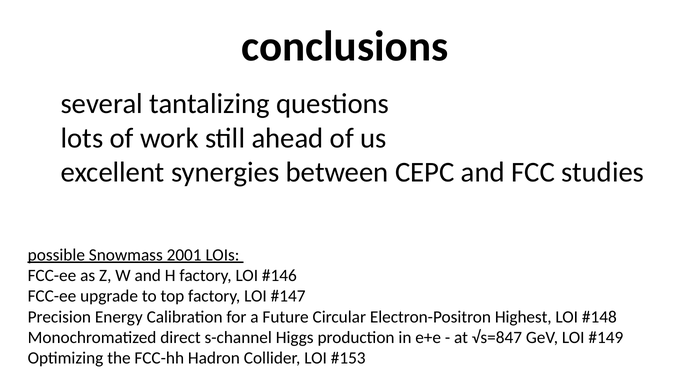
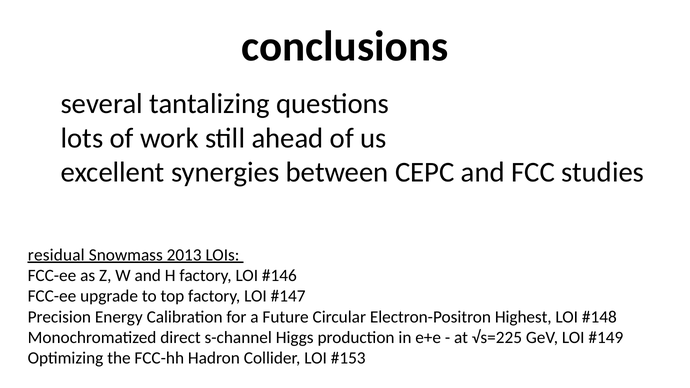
possible: possible -> residual
2001: 2001 -> 2013
√s=847: √s=847 -> √s=225
